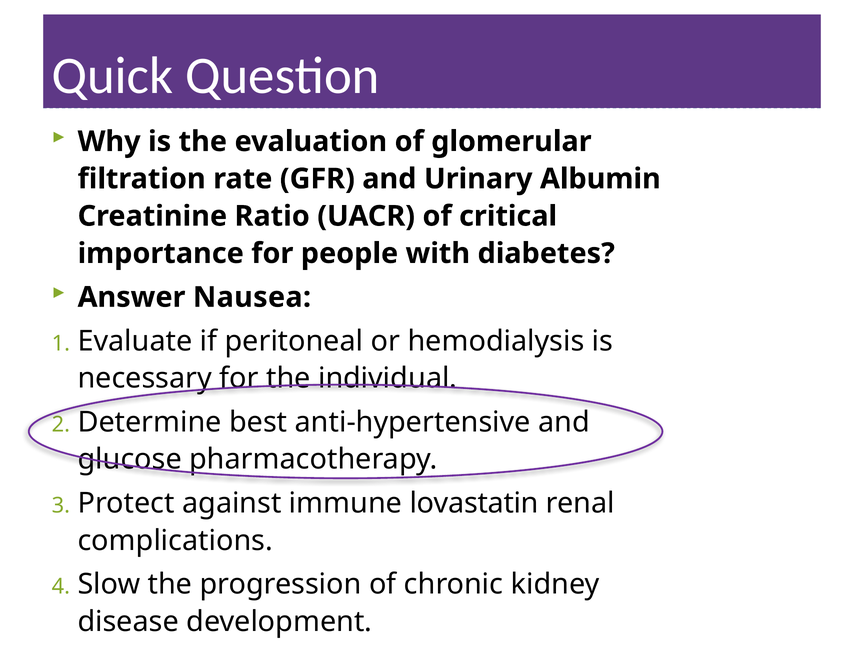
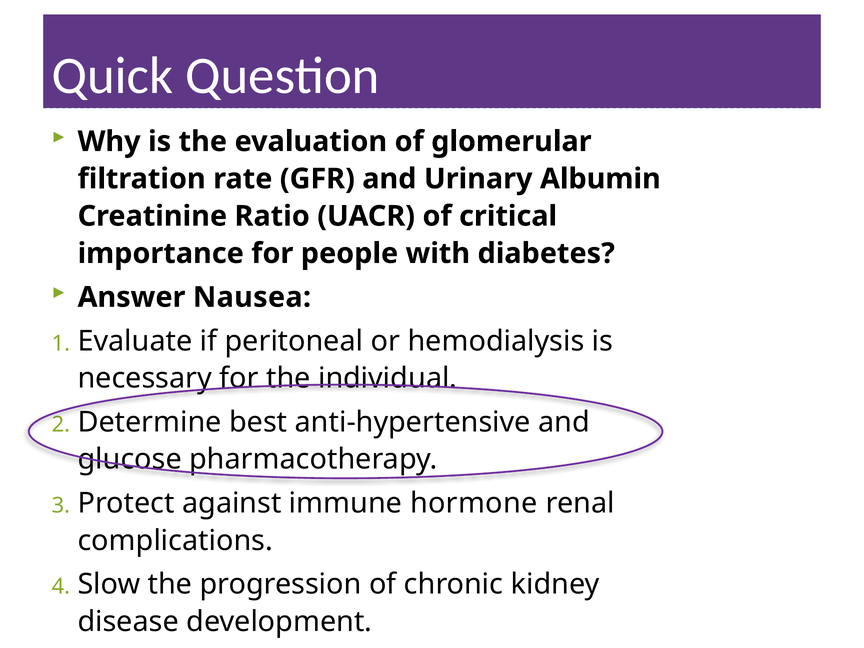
lovastatin: lovastatin -> hormone
